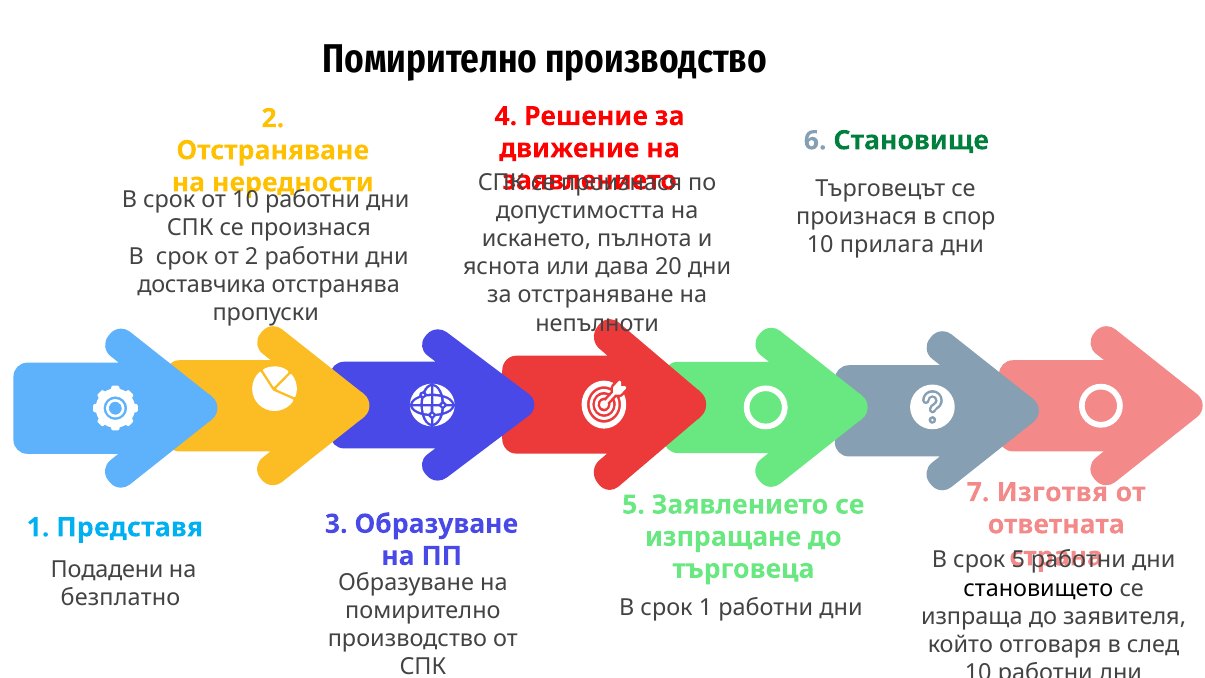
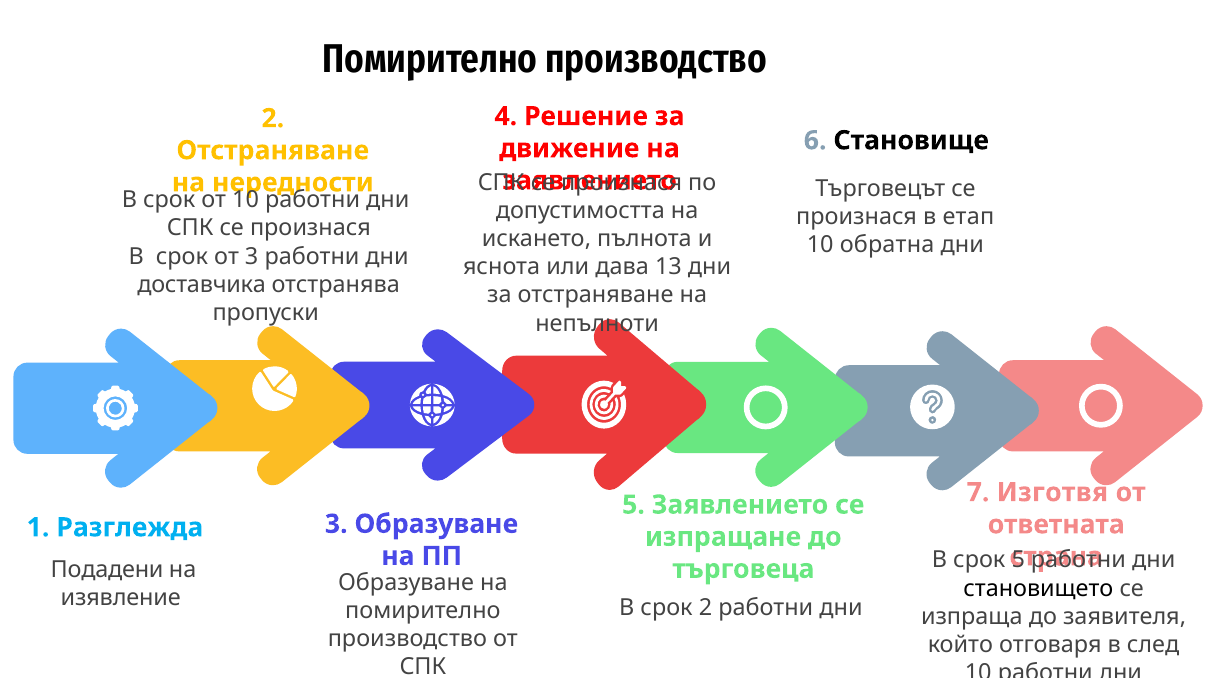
Становище colour: green -> black
спор: спор -> етап
прилага: прилага -> обратна
от 2: 2 -> 3
20: 20 -> 13
Представя: Представя -> Разглежда
безплатно: безплатно -> изявление
срок 1: 1 -> 2
